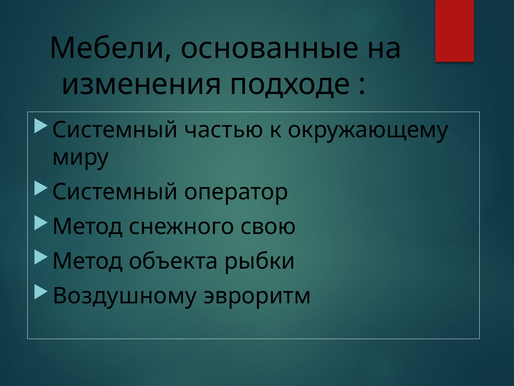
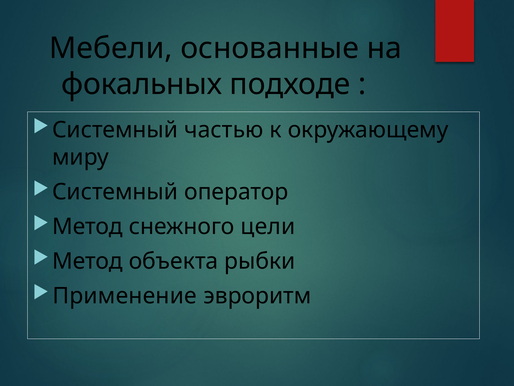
изменения: изменения -> фокальных
свою: свою -> цели
Воздушному: Воздушному -> Применение
